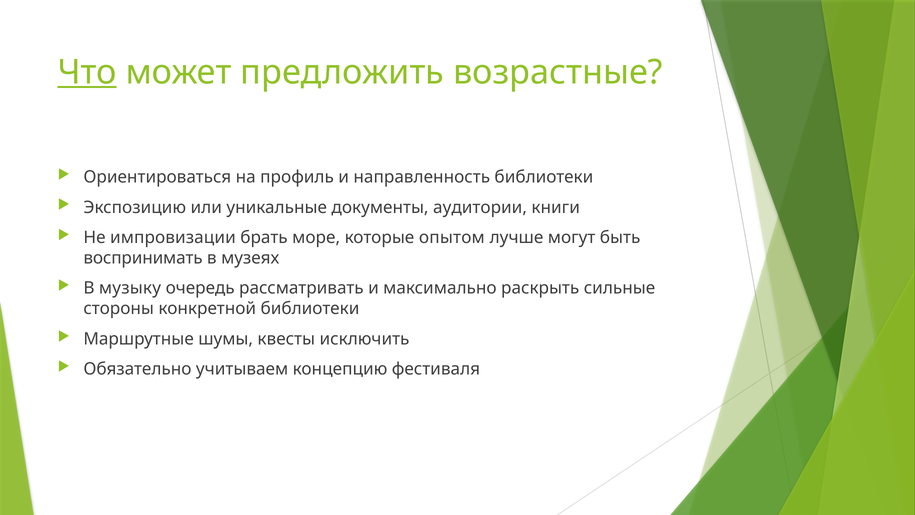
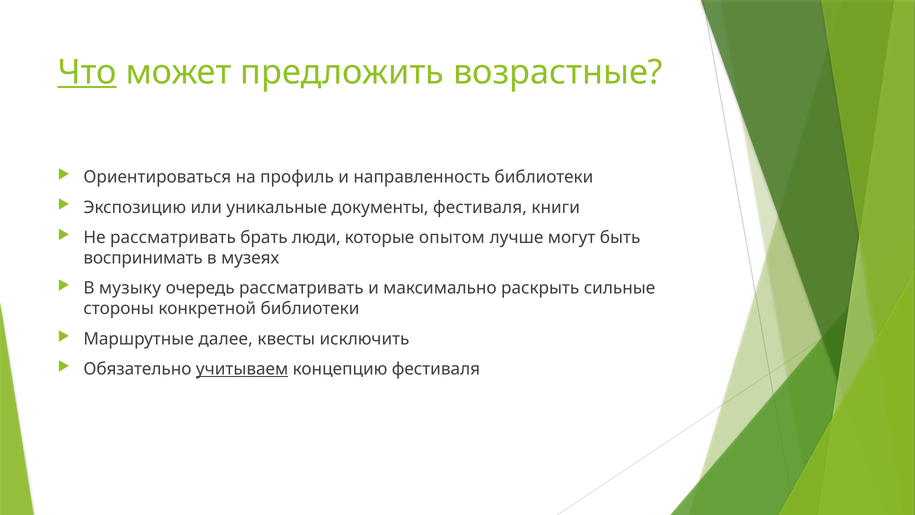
документы аудитории: аудитории -> фестиваля
Не импровизации: импровизации -> рассматривать
море: море -> люди
шумы: шумы -> далее
учитываем underline: none -> present
